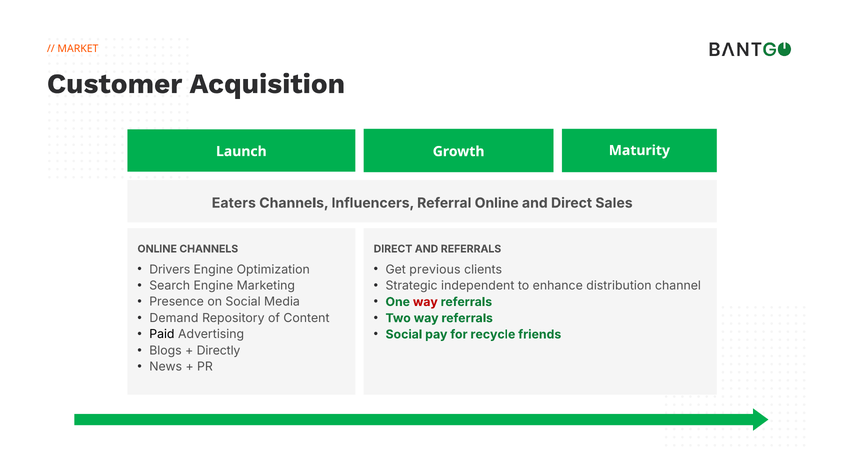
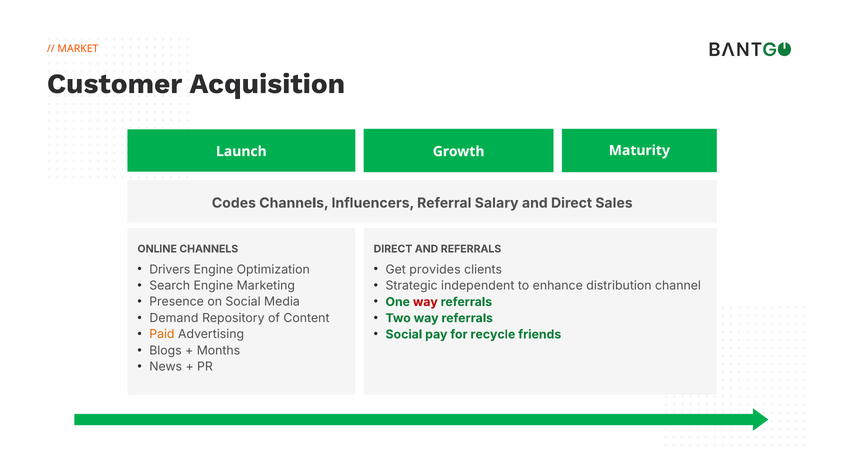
Eaters: Eaters -> Codes
Referral Online: Online -> Salary
previous: previous -> provides
Paid colour: black -> orange
Directly: Directly -> Months
